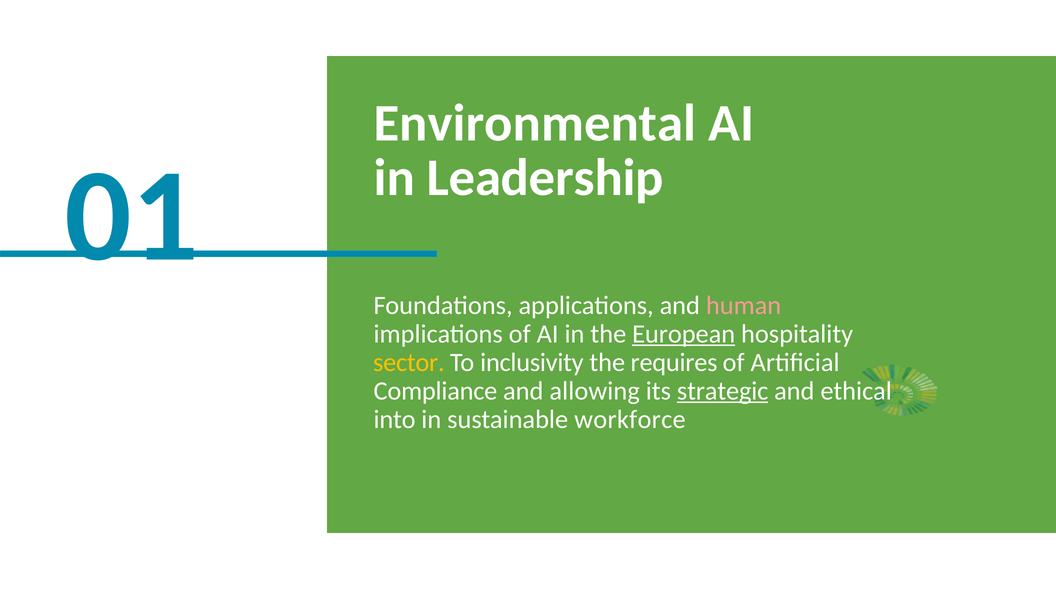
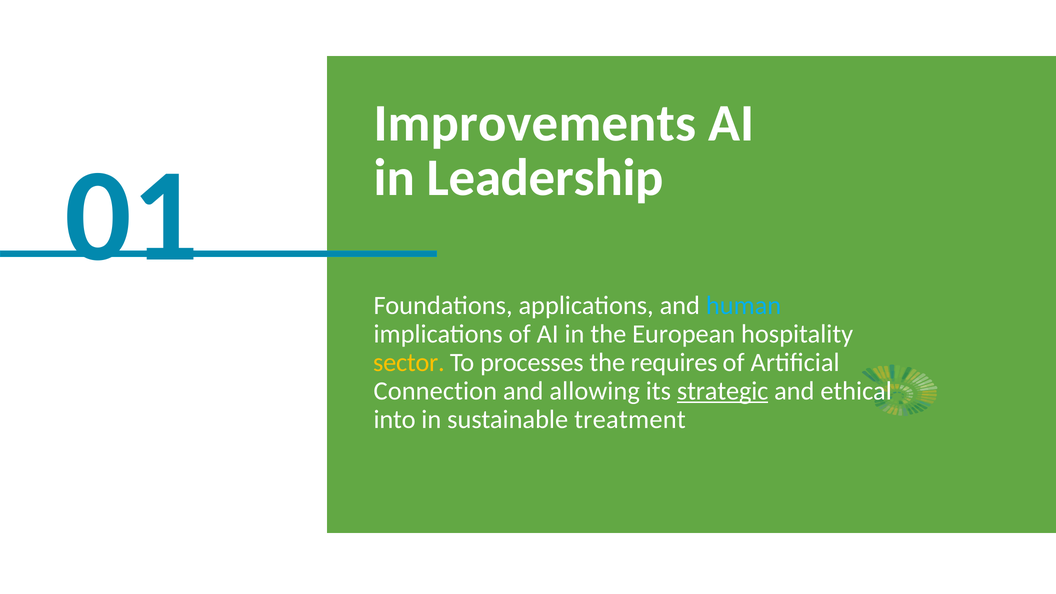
Environmental: Environmental -> Improvements
human colour: pink -> light blue
European underline: present -> none
inclusivity: inclusivity -> processes
Compliance: Compliance -> Connection
workforce: workforce -> treatment
